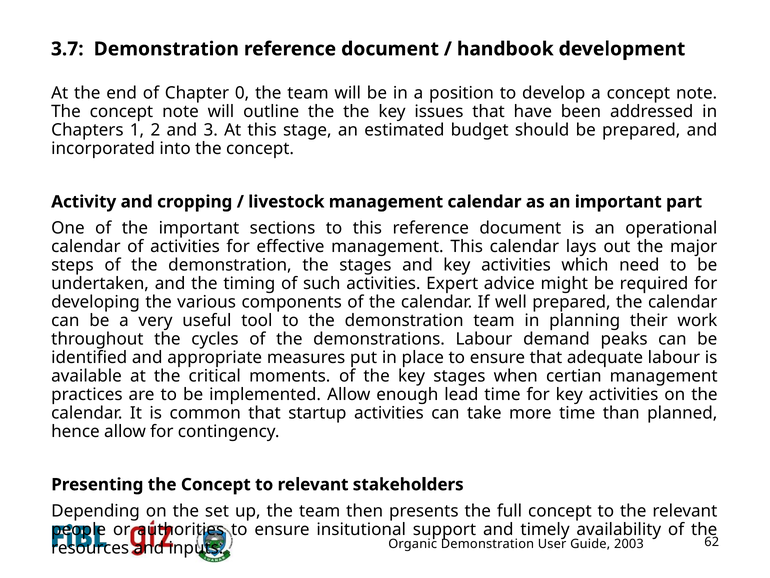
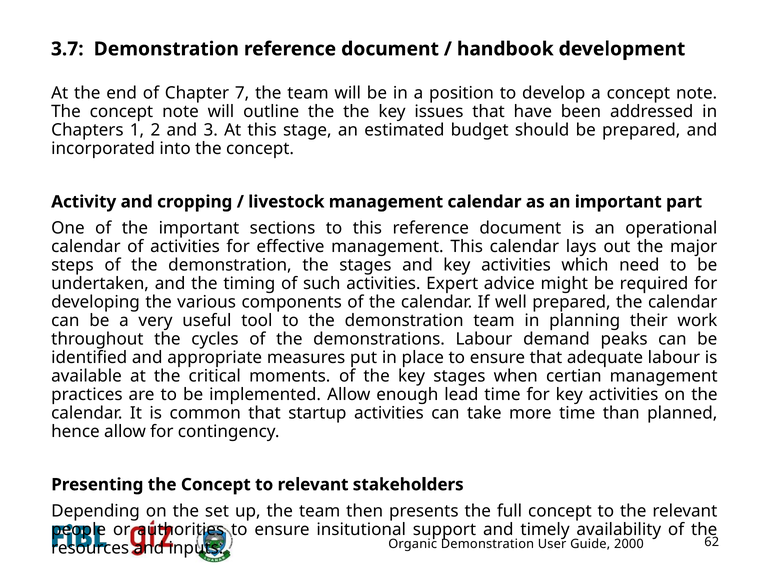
0: 0 -> 7
2003: 2003 -> 2000
